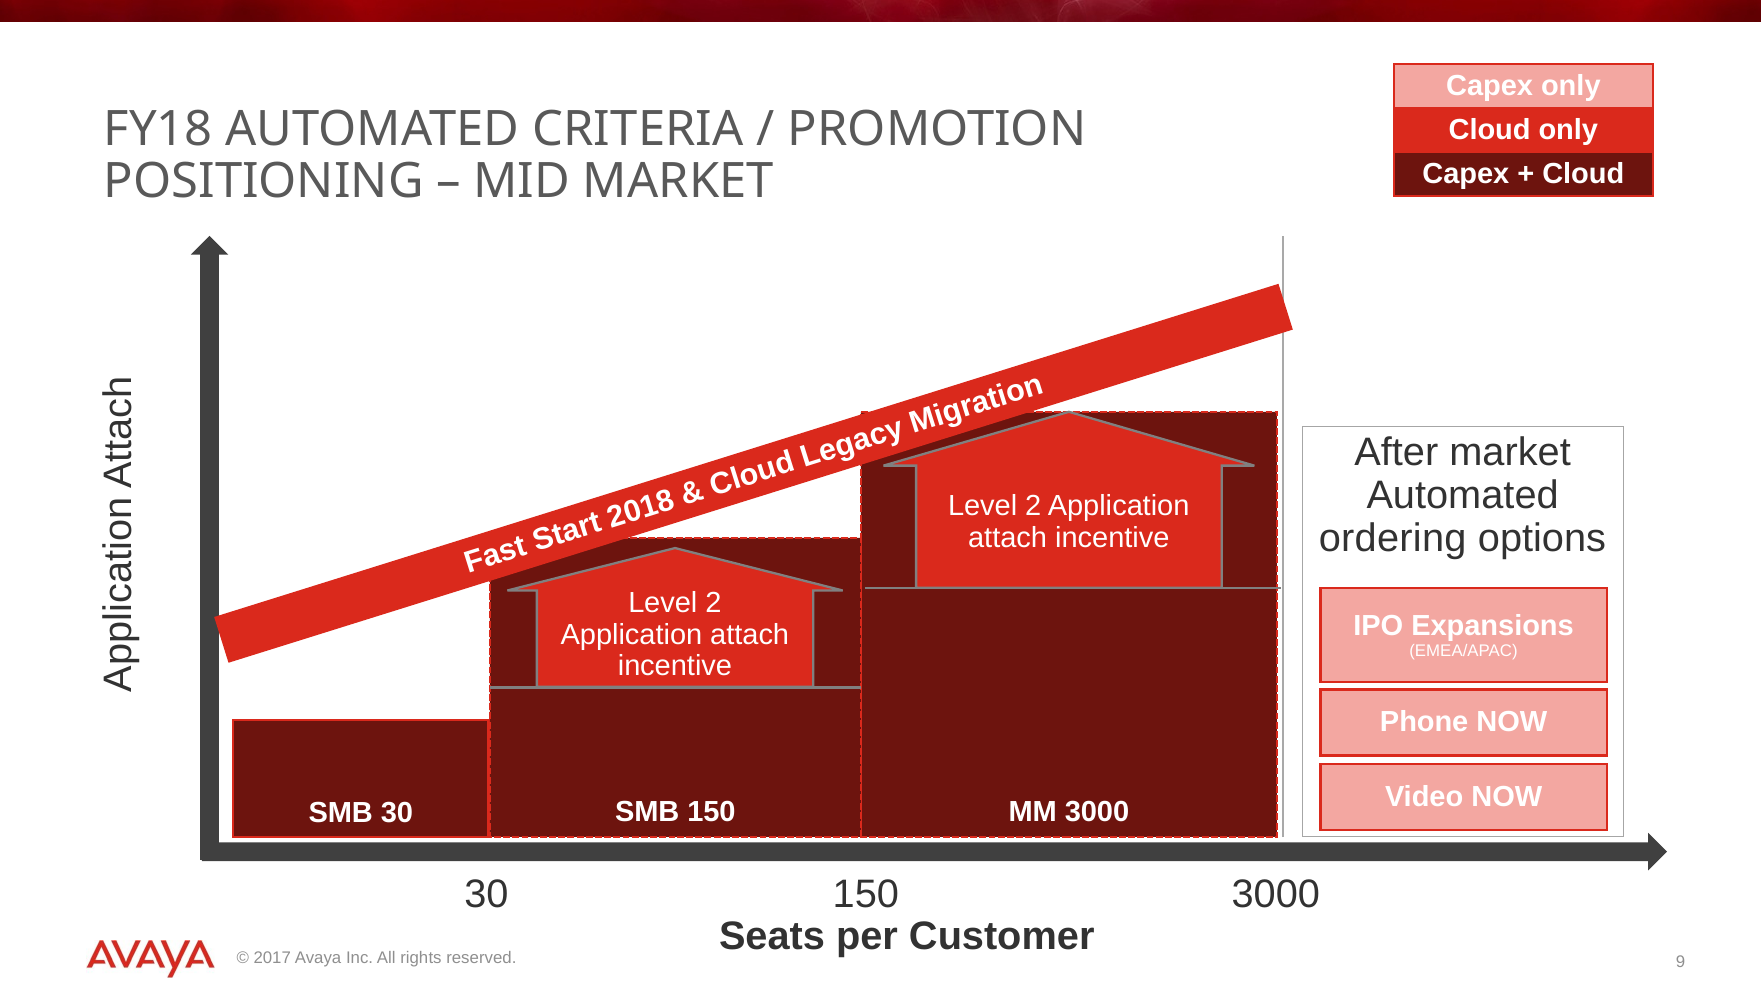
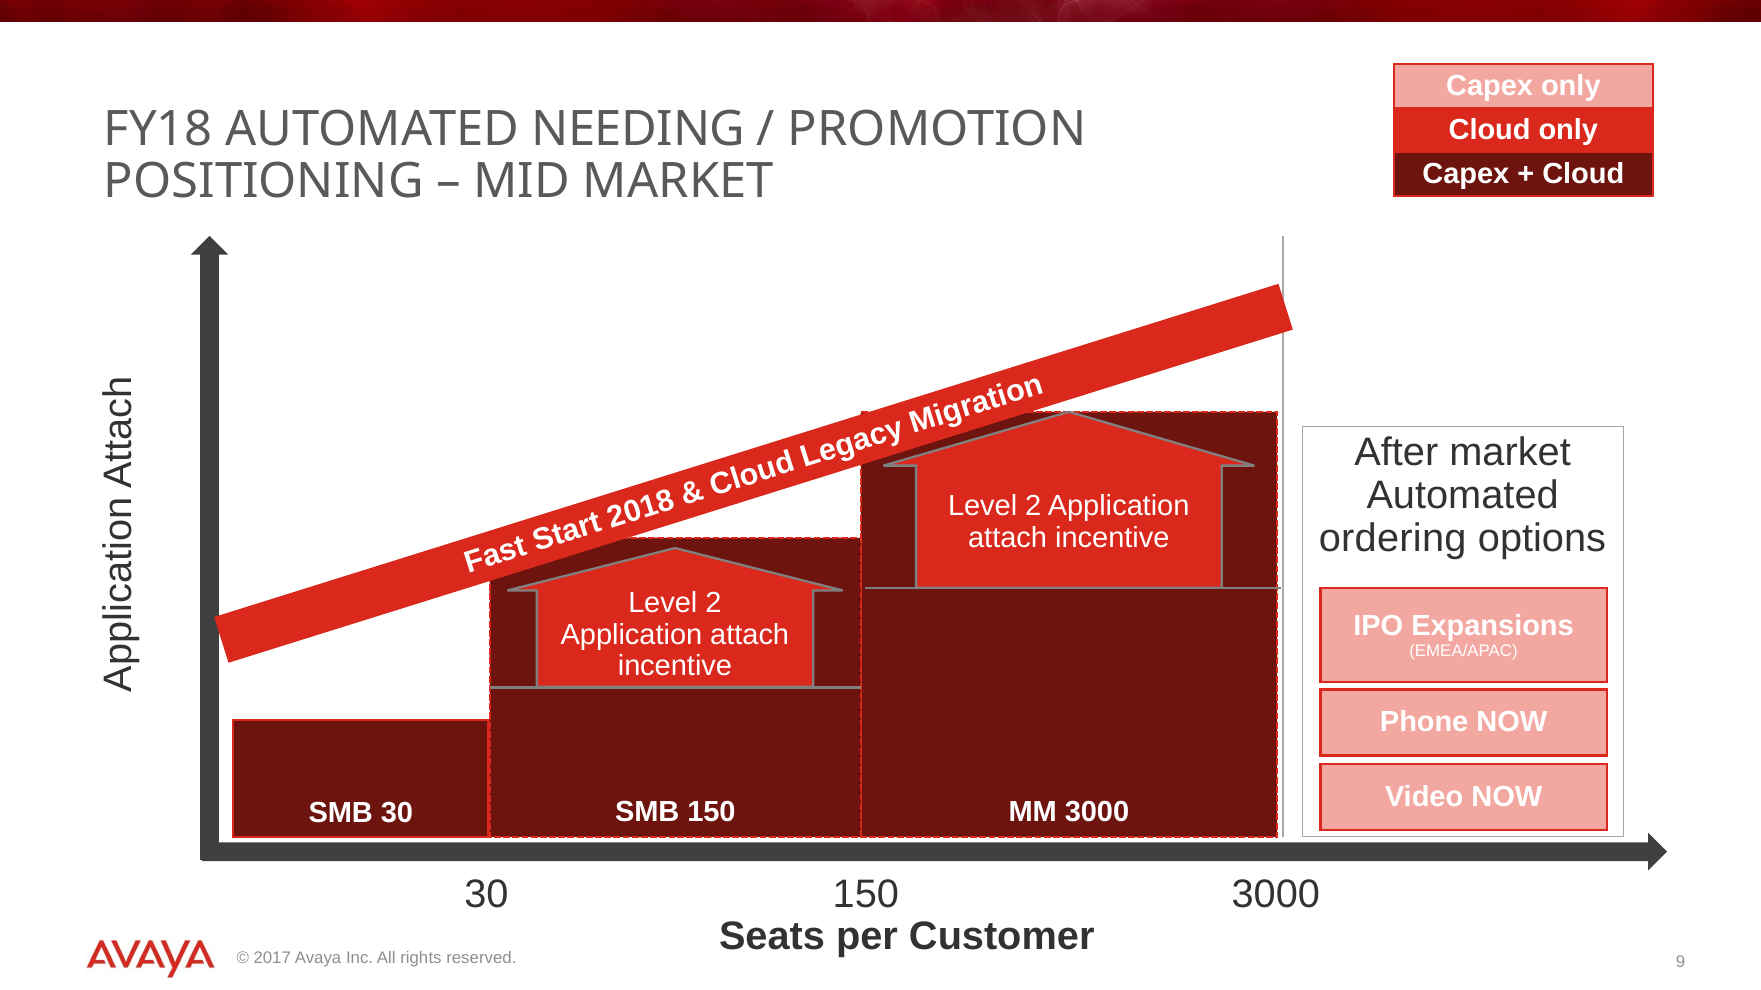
CRITERIA: CRITERIA -> NEEDING
